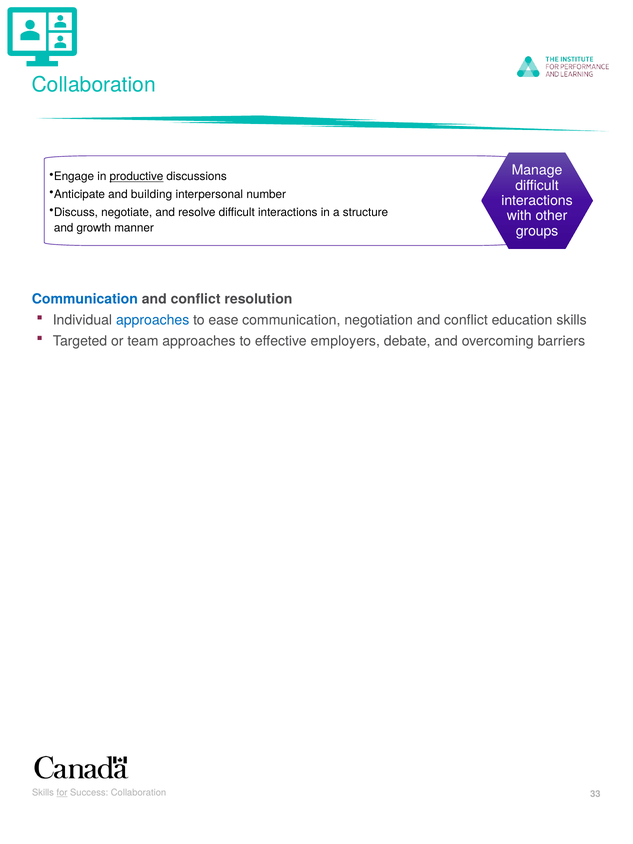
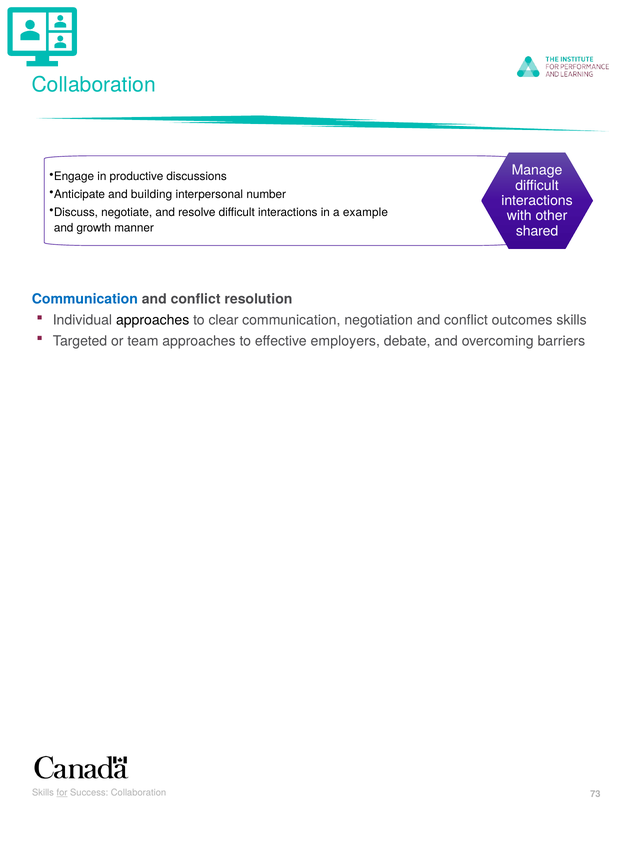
productive underline: present -> none
structure: structure -> example
groups: groups -> shared
approaches at (153, 320) colour: blue -> black
ease: ease -> clear
education: education -> outcomes
33: 33 -> 73
